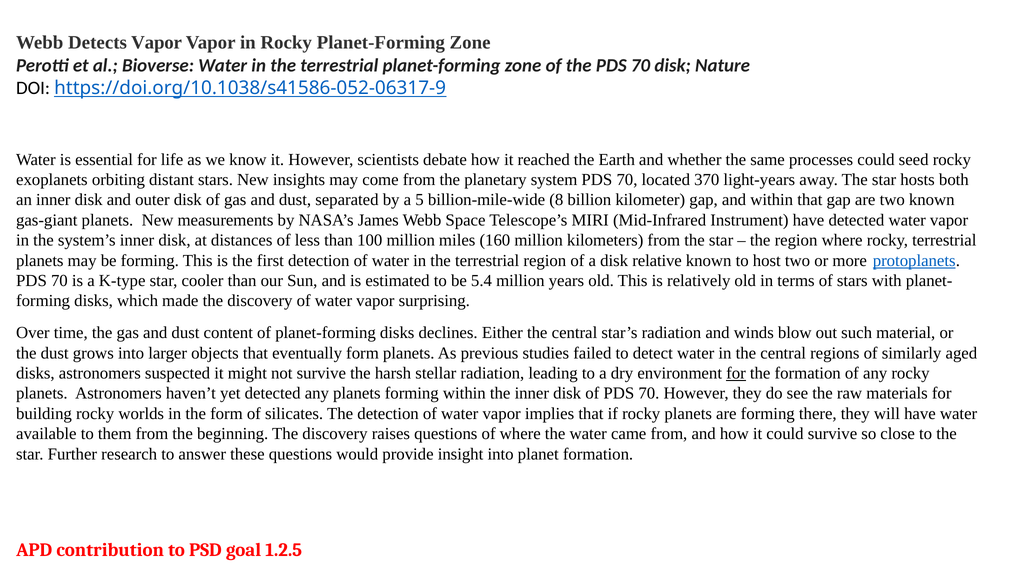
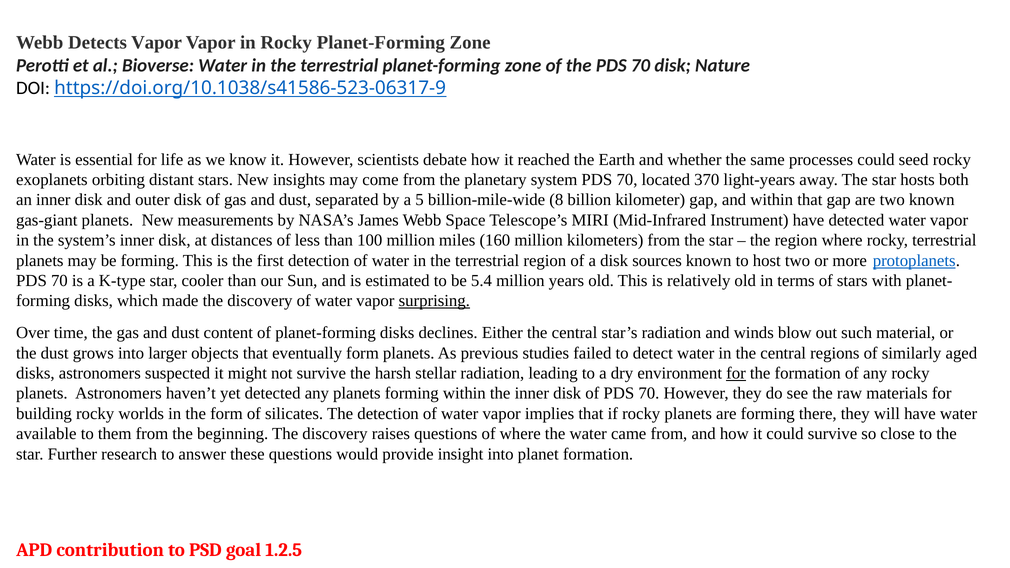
https://doi.org/10.1038/s41586-052-06317-9: https://doi.org/10.1038/s41586-052-06317-9 -> https://doi.org/10.1038/s41586-523-06317-9
relative: relative -> sources
surprising underline: none -> present
